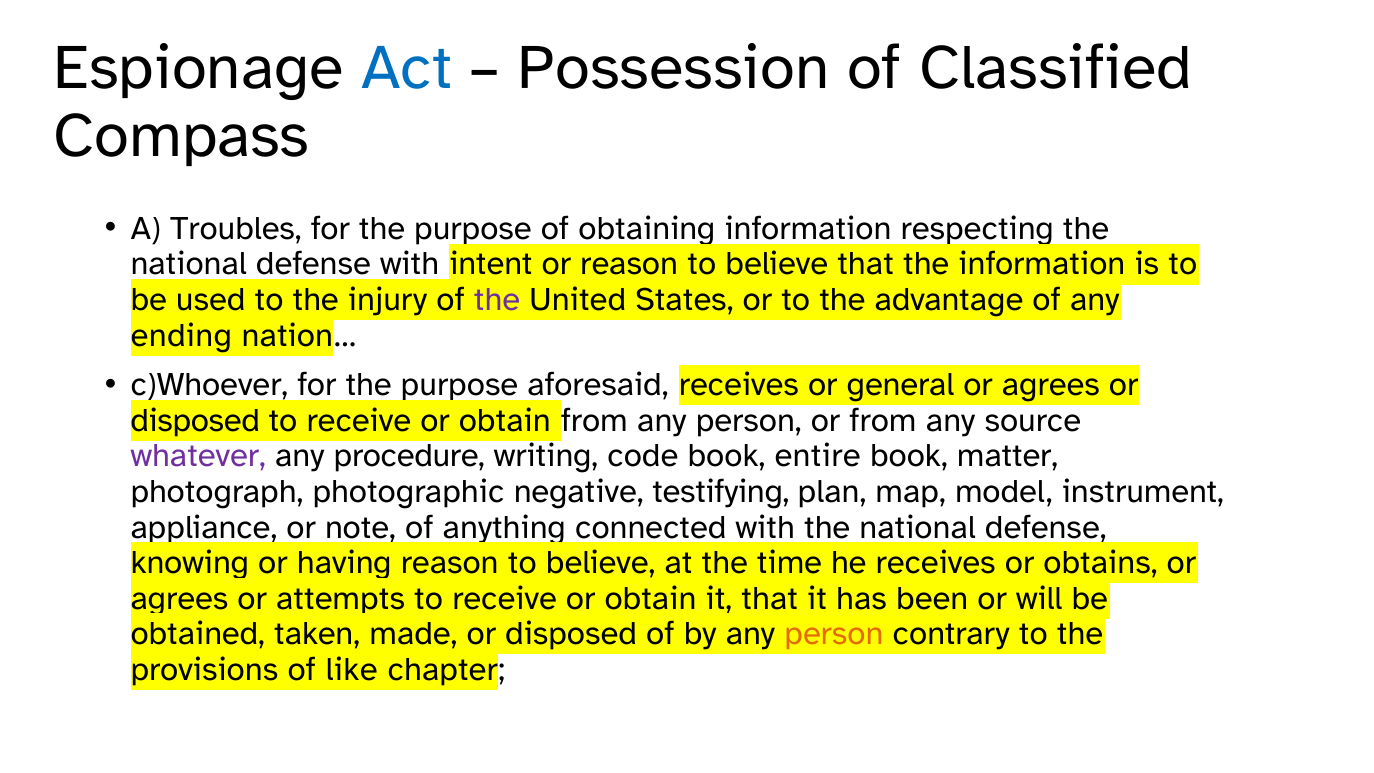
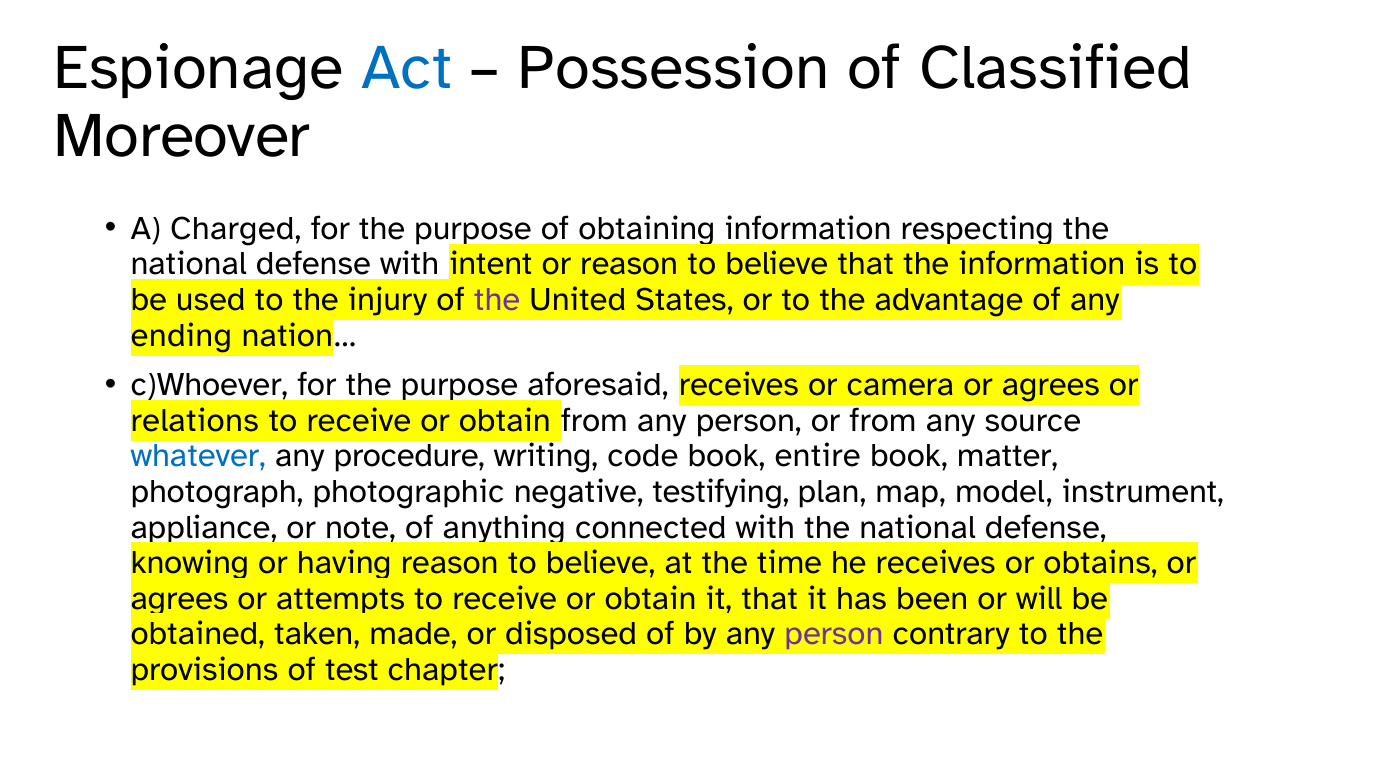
Compass: Compass -> Moreover
Troubles: Troubles -> Charged
general: general -> camera
disposed at (195, 420): disposed -> relations
whatever colour: purple -> blue
person at (834, 634) colour: orange -> purple
like: like -> test
